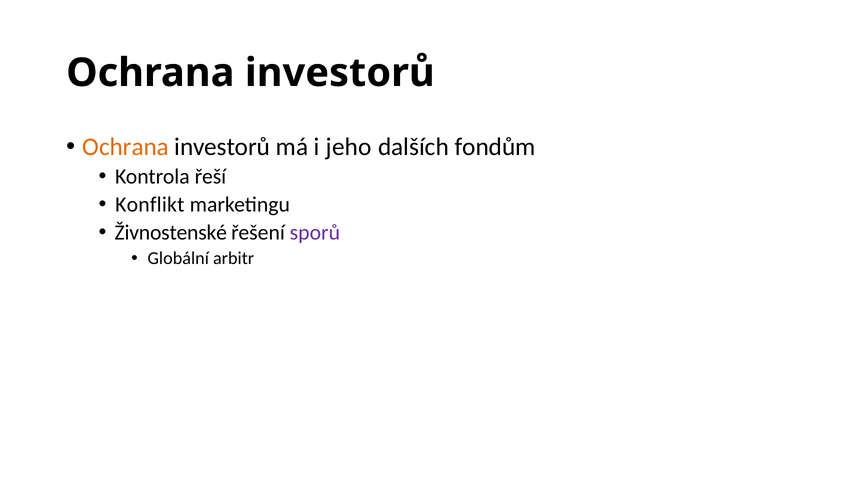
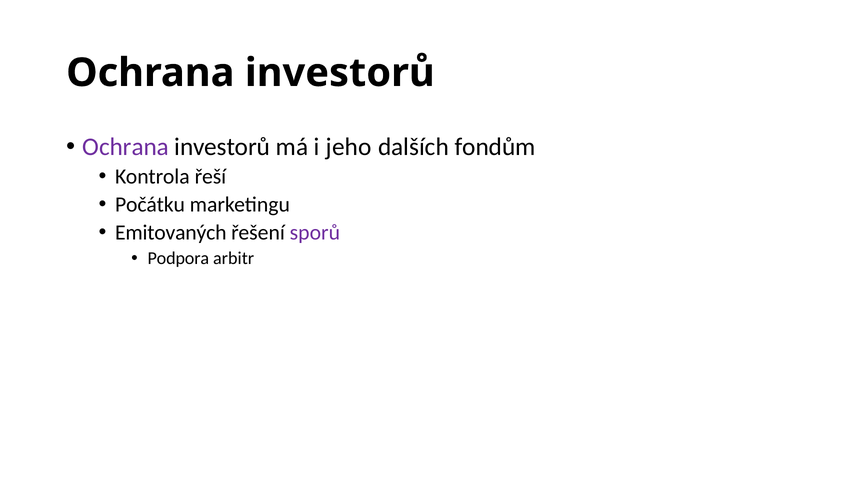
Ochrana at (126, 147) colour: orange -> purple
Konflikt: Konflikt -> Počátku
Živnostenské: Živnostenské -> Emitovaných
Globální: Globální -> Podpora
